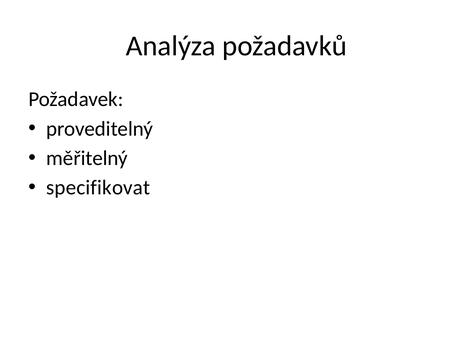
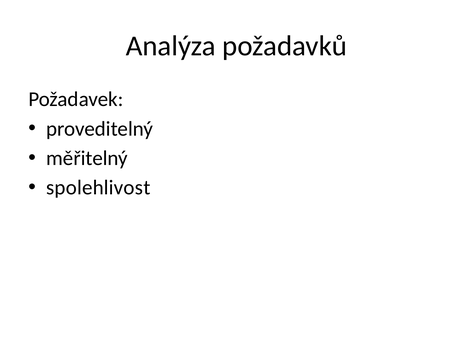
specifikovat: specifikovat -> spolehlivost
